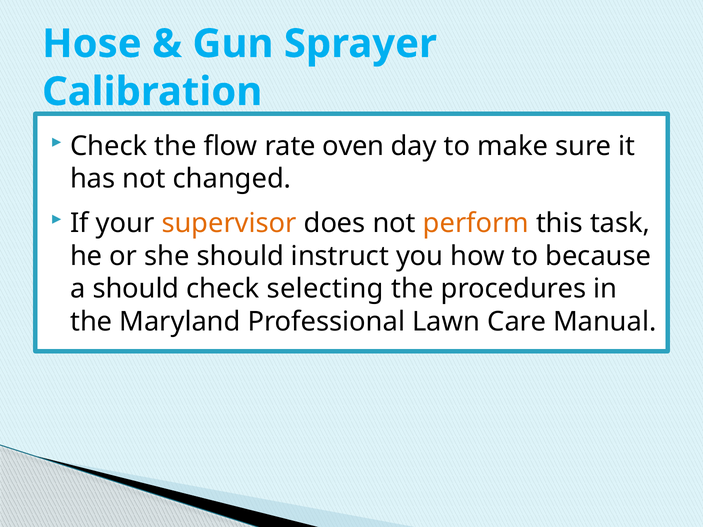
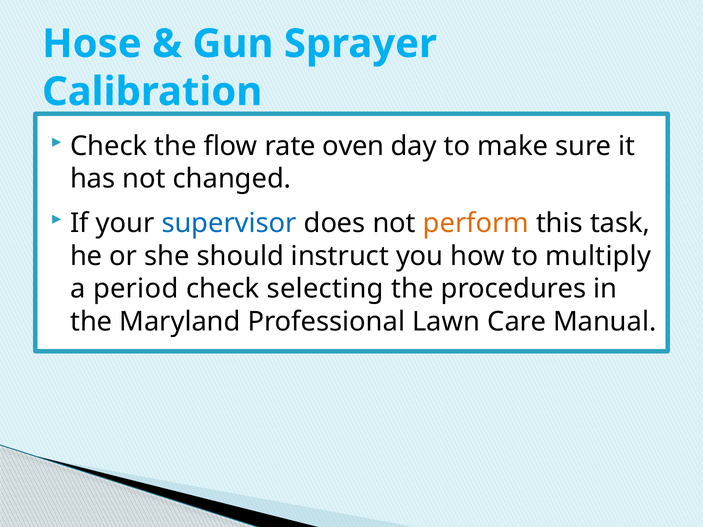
supervisor colour: orange -> blue
because: because -> multiply
a should: should -> period
